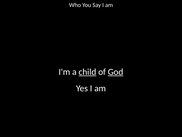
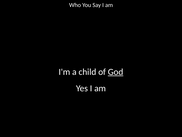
child underline: present -> none
